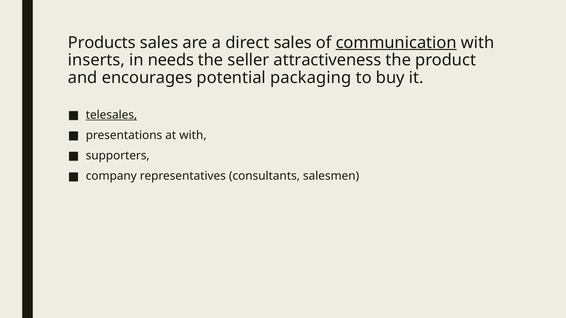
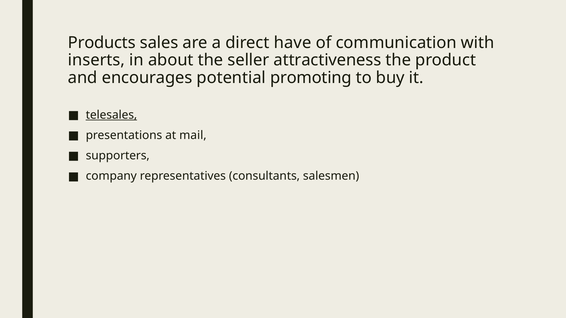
direct sales: sales -> have
communication underline: present -> none
needs: needs -> about
packaging: packaging -> promoting
at with: with -> mail
